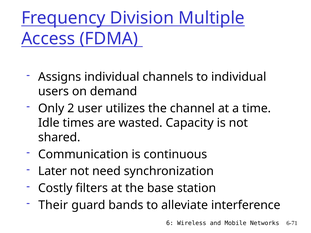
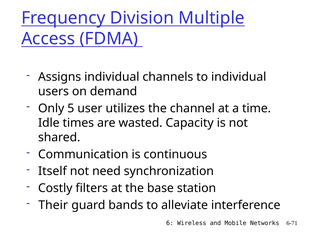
2: 2 -> 5
Later: Later -> Itself
